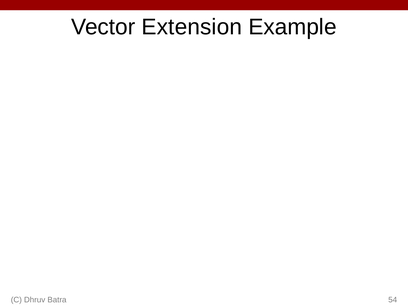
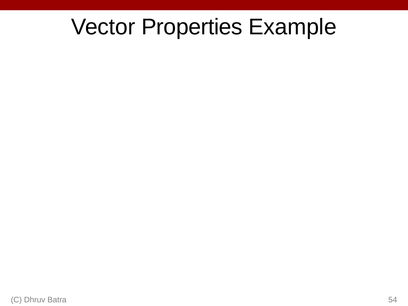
Extension: Extension -> Properties
